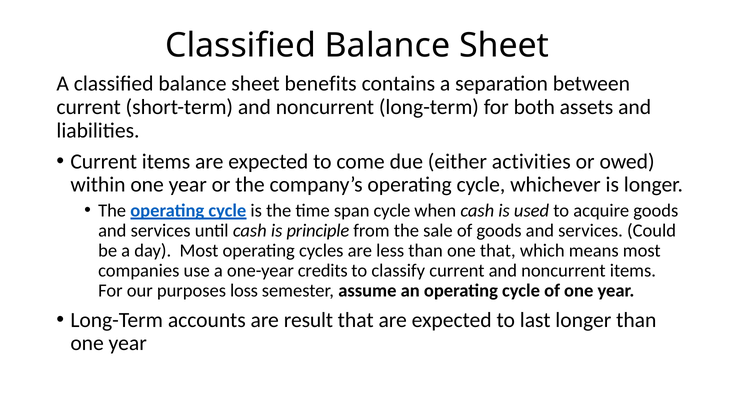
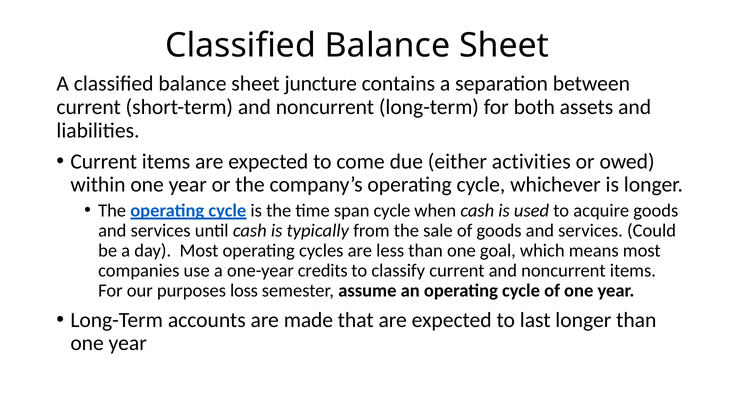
benefits: benefits -> juncture
principle: principle -> typically
one that: that -> goal
result: result -> made
